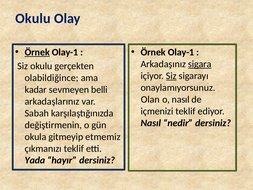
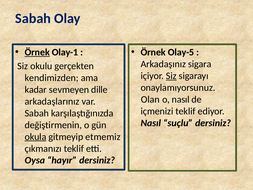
Okulu at (33, 18): Okulu -> Sabah
Olay-1 at (181, 52): Olay-1 -> Olay-5
sigara underline: present -> none
olabildiğince: olabildiğince -> kendimizden
belli: belli -> dille
nedir: nedir -> suçlu
okula underline: none -> present
Yada: Yada -> Oysa
